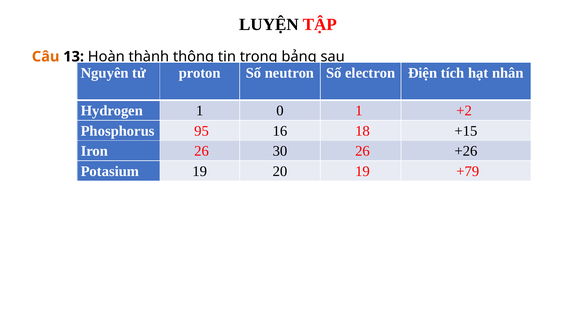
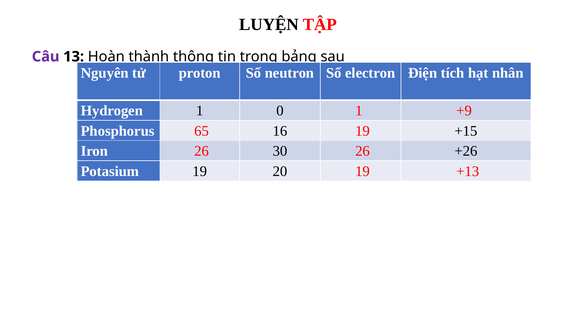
Câu colour: orange -> purple
+2: +2 -> +9
95: 95 -> 65
18 at (362, 131): 18 -> 19
+79: +79 -> +13
